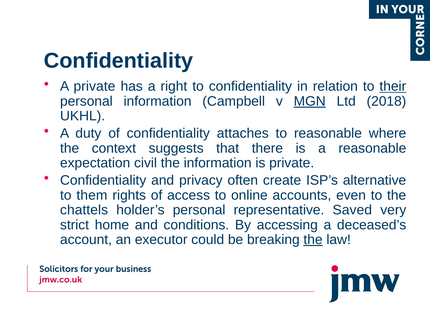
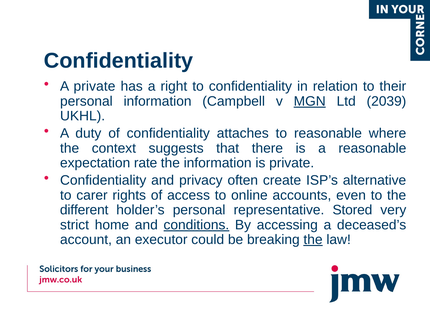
their underline: present -> none
2018: 2018 -> 2039
civil: civil -> rate
them: them -> carer
chattels: chattels -> different
Saved: Saved -> Stored
conditions underline: none -> present
